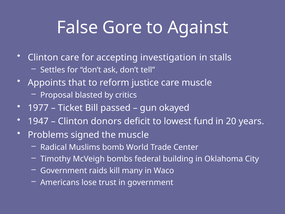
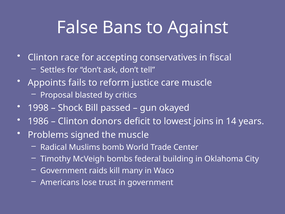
Gore: Gore -> Bans
Clinton care: care -> race
investigation: investigation -> conservatives
stalls: stalls -> fiscal
that: that -> fails
1977: 1977 -> 1998
Ticket: Ticket -> Shock
1947: 1947 -> 1986
fund: fund -> joins
20: 20 -> 14
